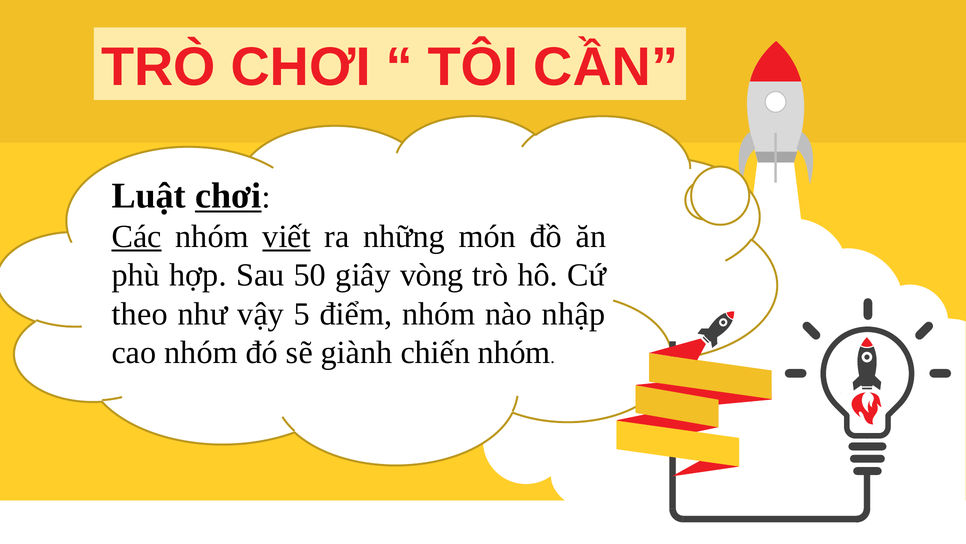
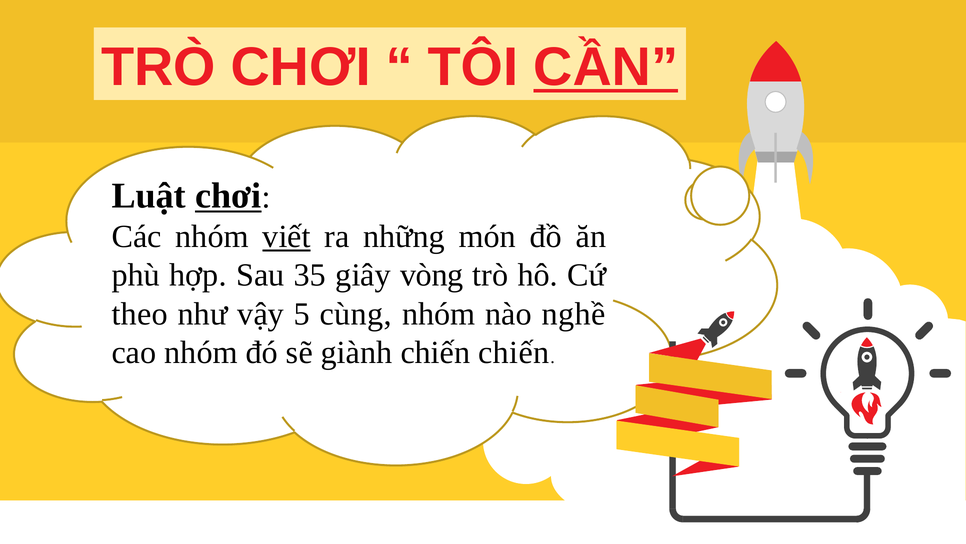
CẦN underline: none -> present
Các underline: present -> none
50: 50 -> 35
điểm: điểm -> cùng
nhập: nhập -> nghề
chiến nhóm: nhóm -> chiến
